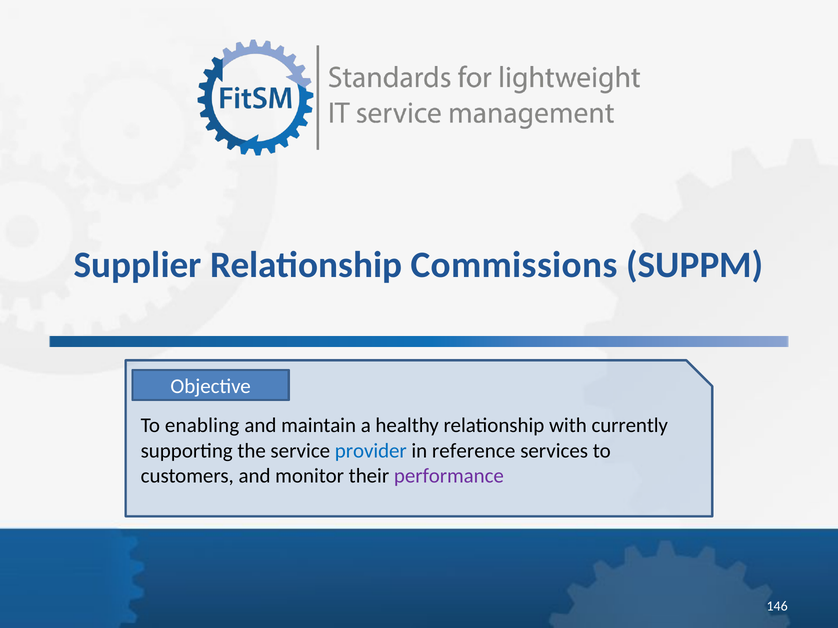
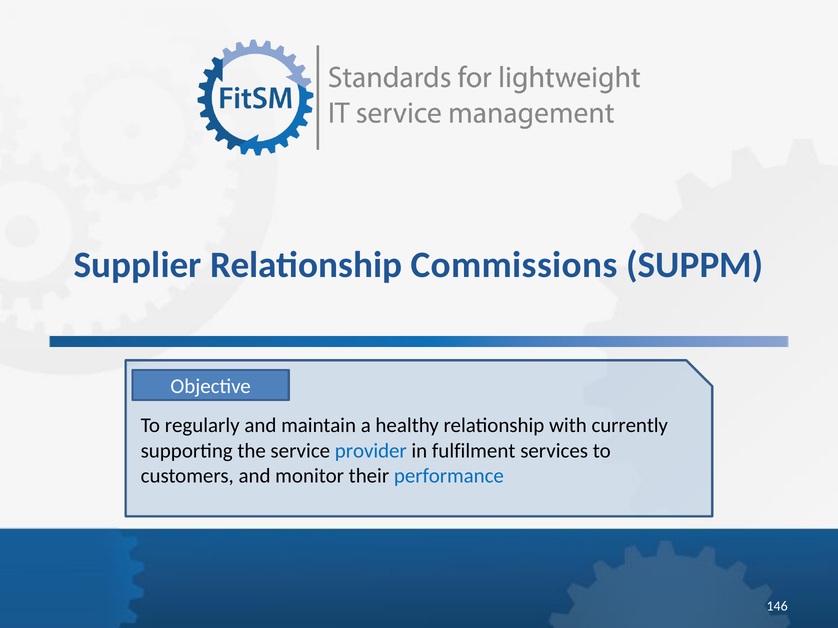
enabling: enabling -> regularly
reference: reference -> fulfilment
performance colour: purple -> blue
